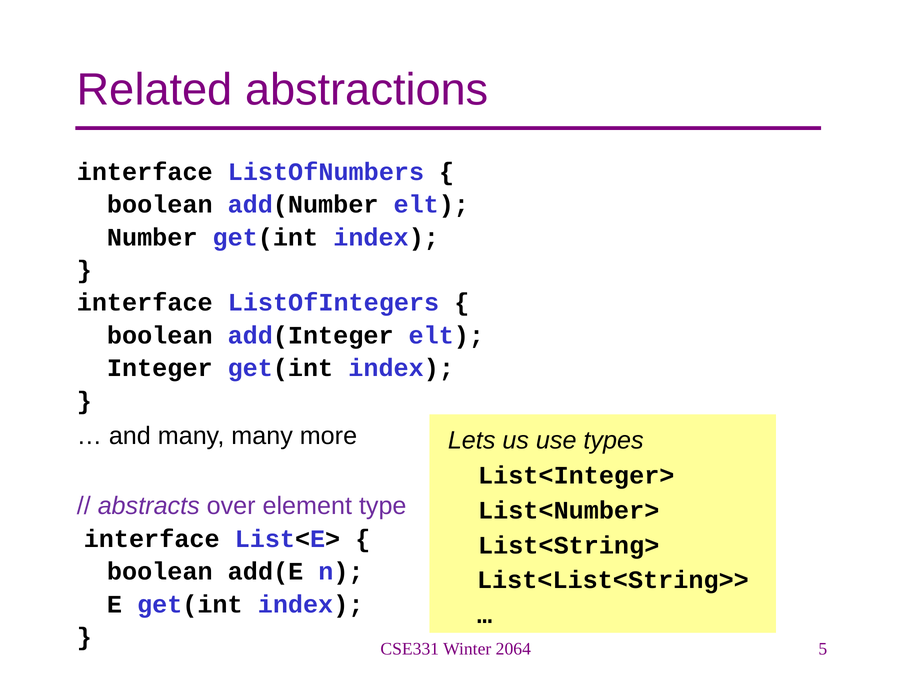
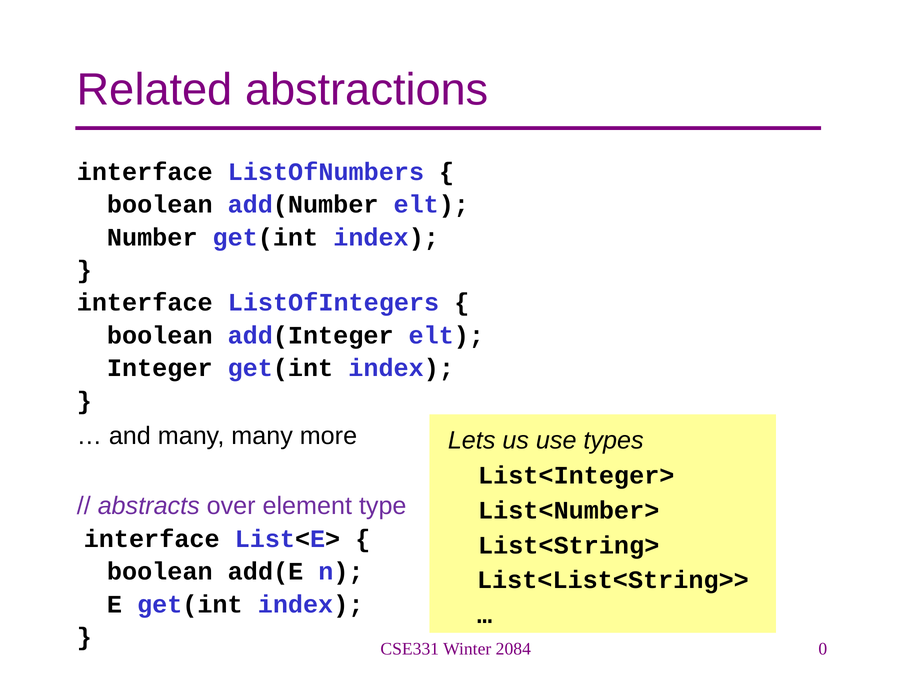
5: 5 -> 0
2064: 2064 -> 2084
